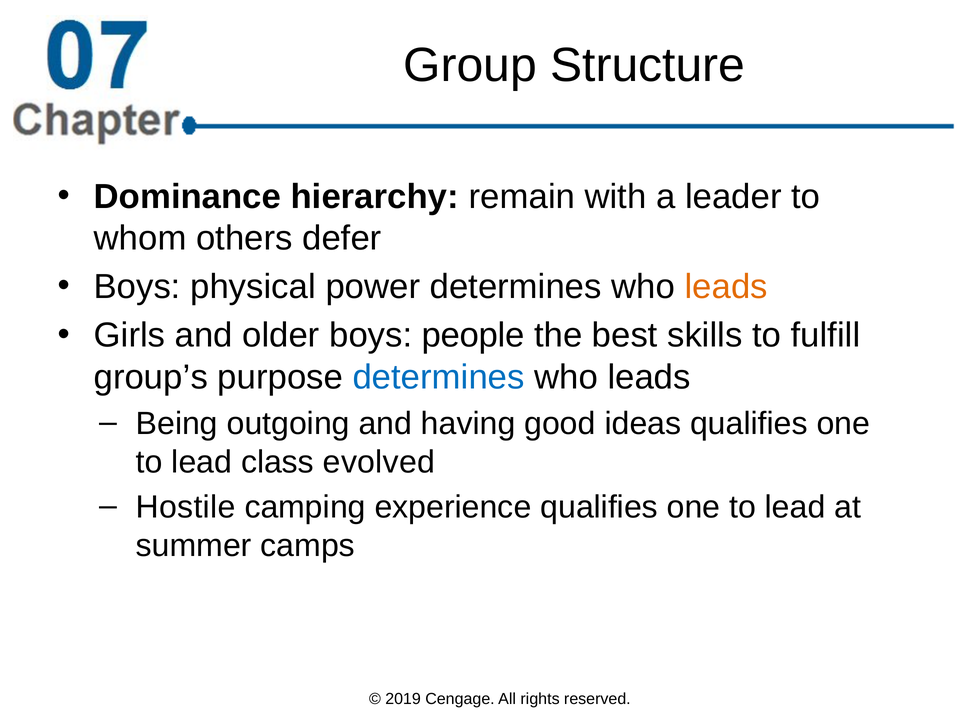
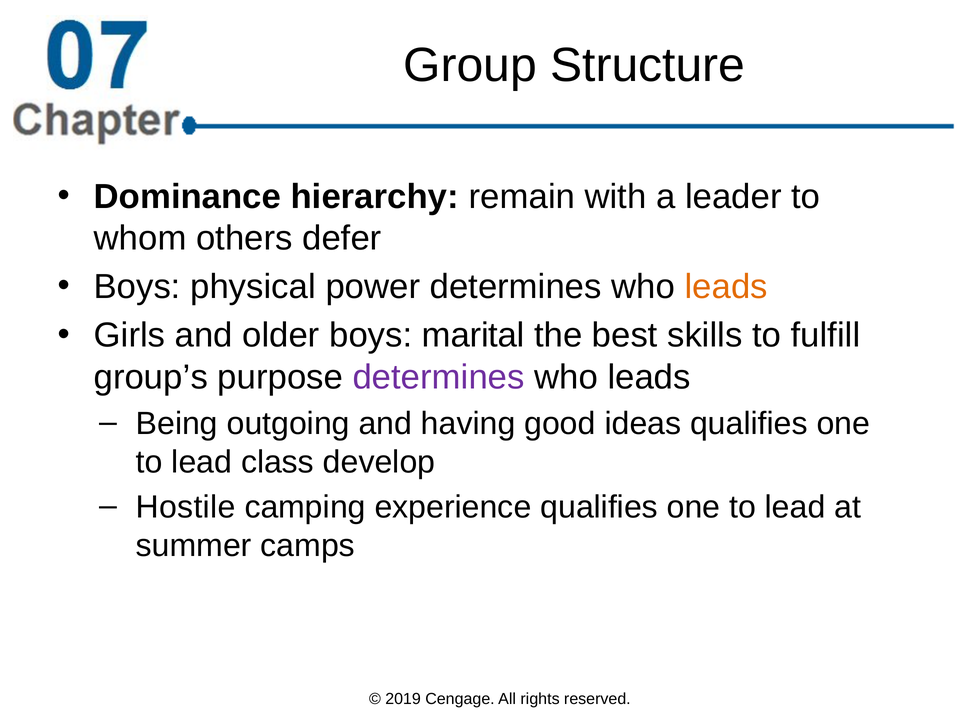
people: people -> marital
determines at (439, 377) colour: blue -> purple
evolved: evolved -> develop
